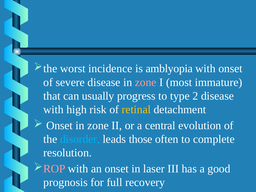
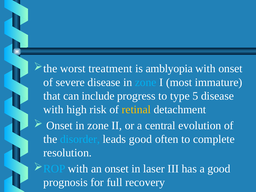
incidence: incidence -> treatment
zone at (146, 82) colour: pink -> light blue
usually: usually -> include
2: 2 -> 5
leads those: those -> good
ROP colour: pink -> light blue
